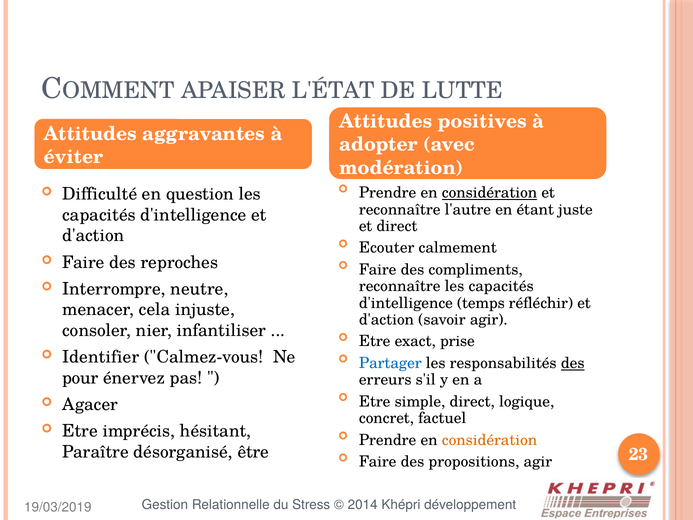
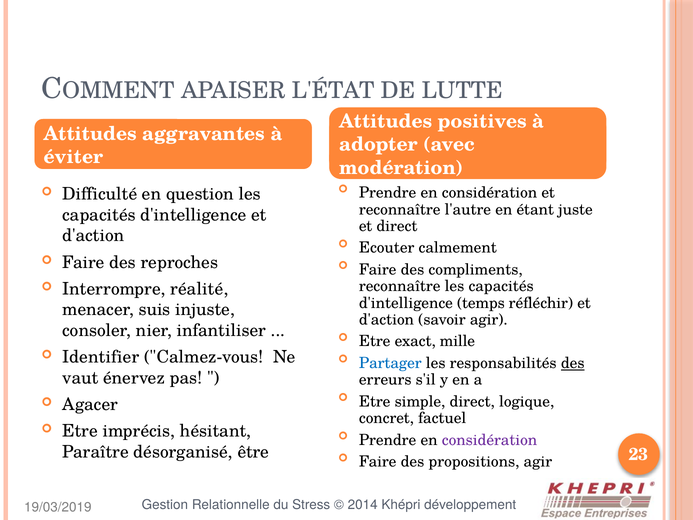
considération at (490, 193) underline: present -> none
neutre: neutre -> réalité
cela: cela -> suis
prise: prise -> mille
pour at (80, 378): pour -> vaut
considération at (490, 440) colour: orange -> purple
